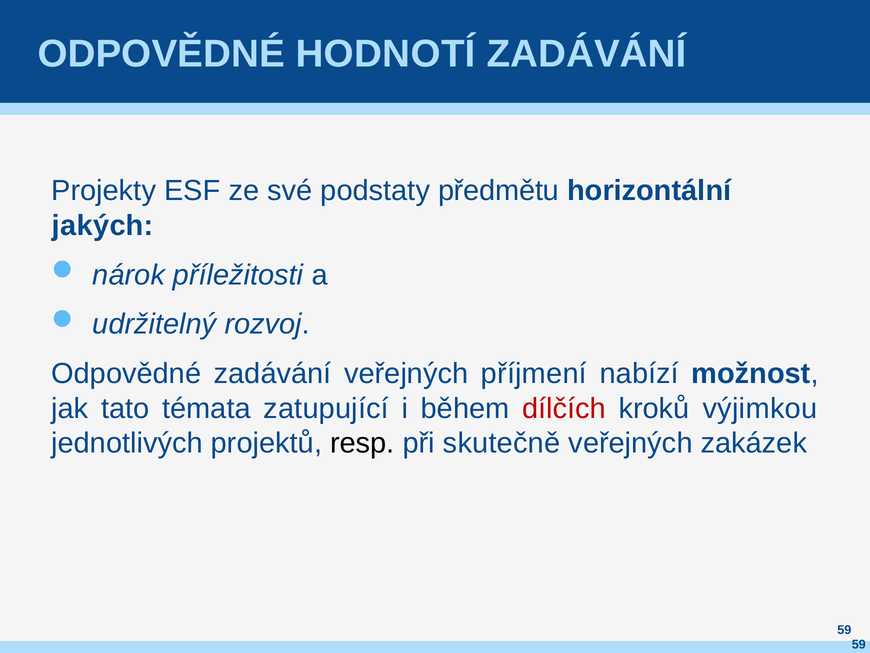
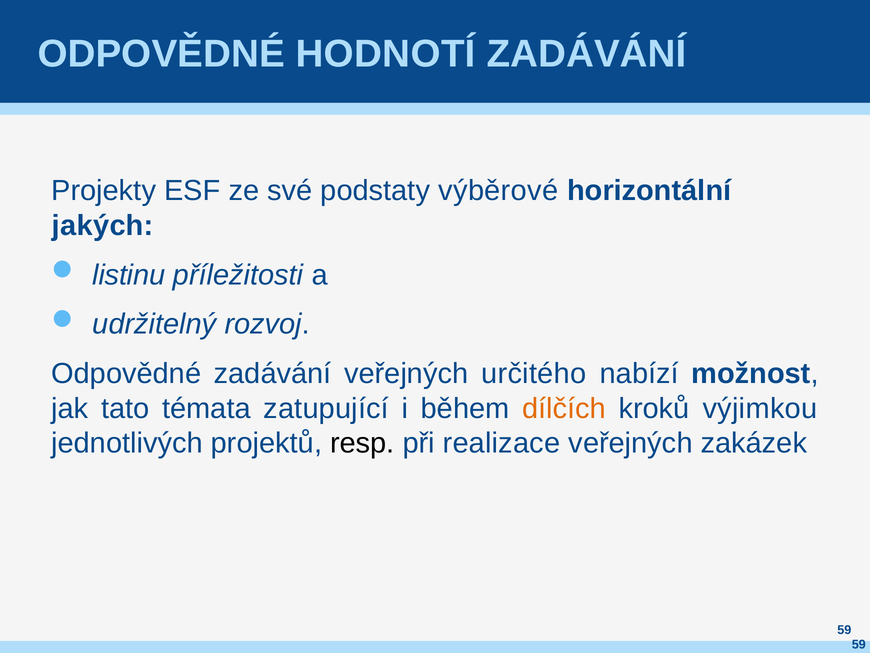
předmětu: předmětu -> výběrové
nárok: nárok -> listinu
příjmení: příjmení -> určitého
dílčích colour: red -> orange
skutečně: skutečně -> realizace
